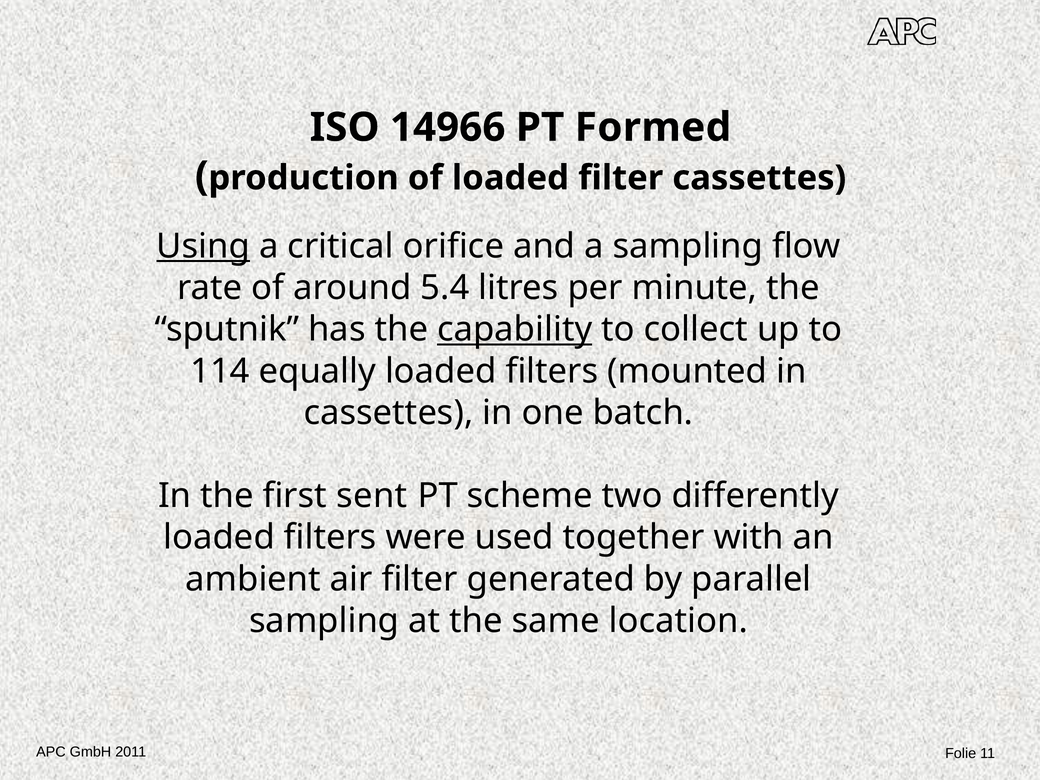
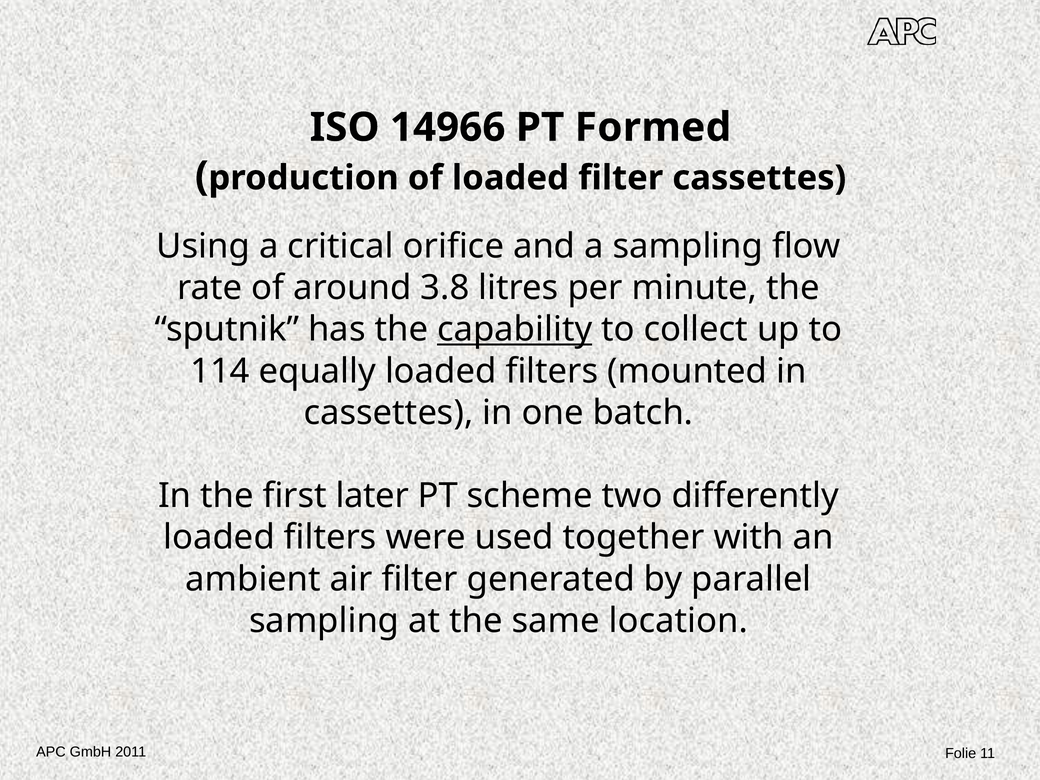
Using underline: present -> none
5.4: 5.4 -> 3.8
sent: sent -> later
